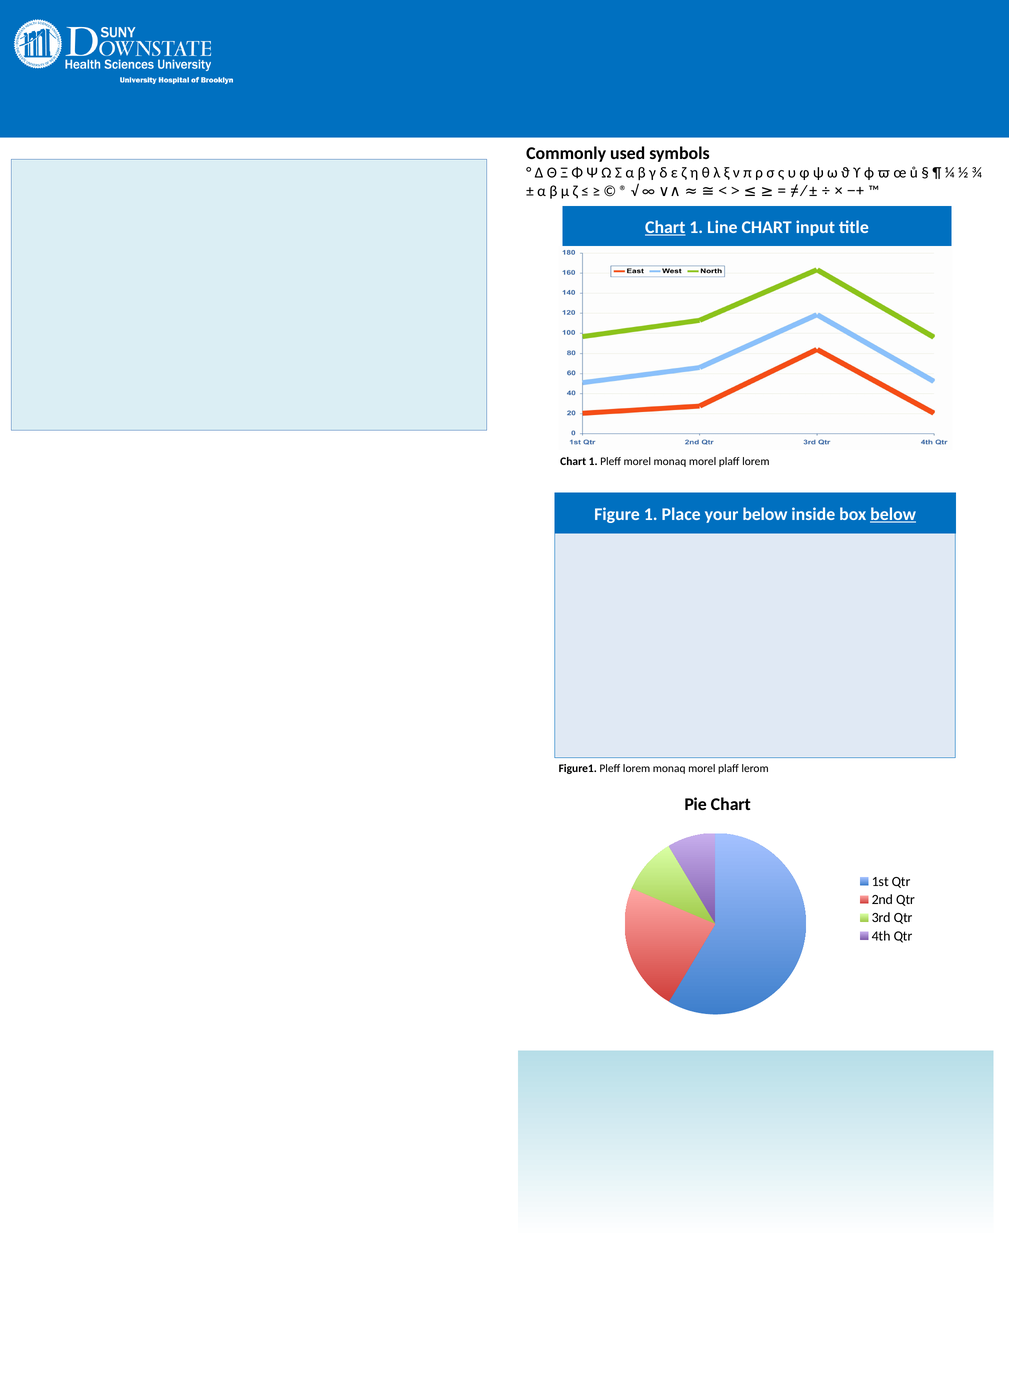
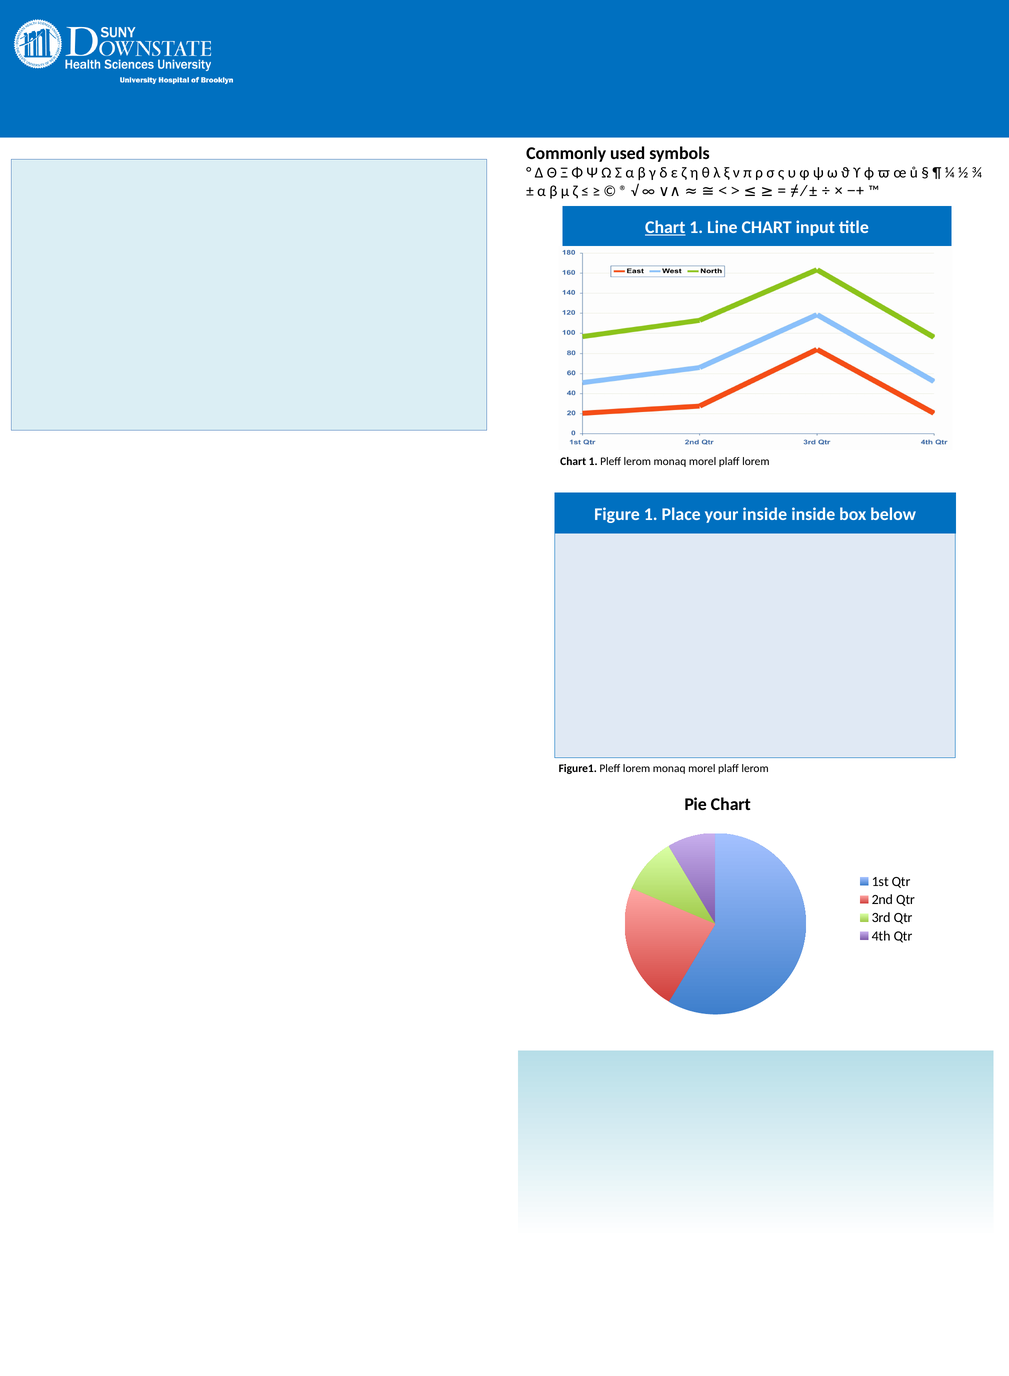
Pleff morel: morel -> lerom
your below: below -> inside
below at (893, 514) underline: present -> none
